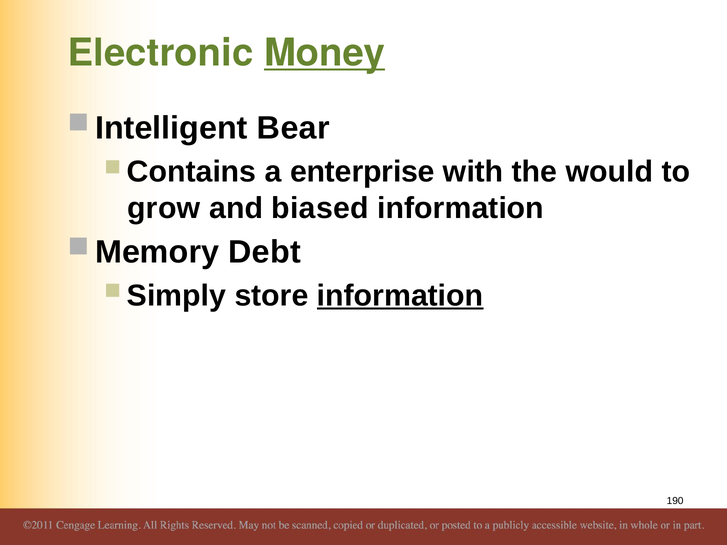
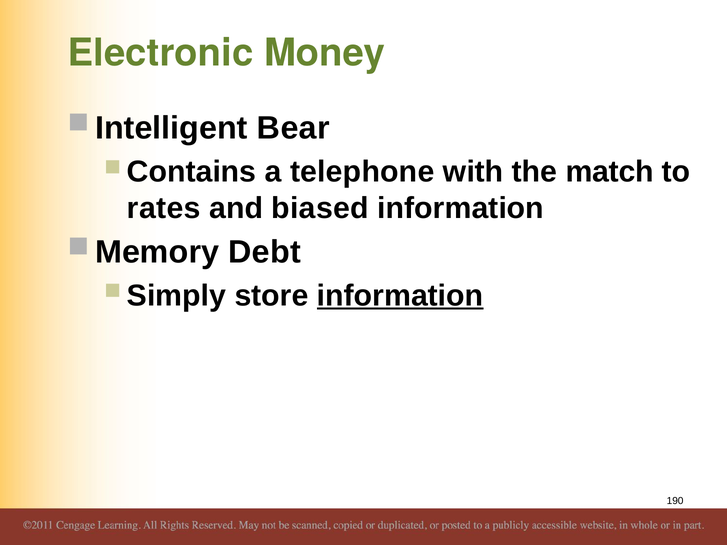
Money underline: present -> none
enterprise: enterprise -> telephone
would: would -> match
grow: grow -> rates
